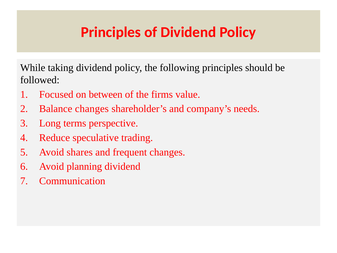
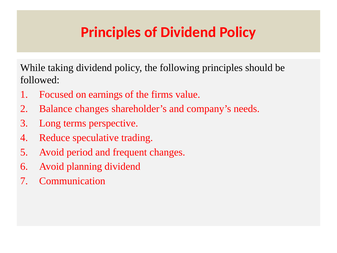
between: between -> earnings
shares: shares -> period
